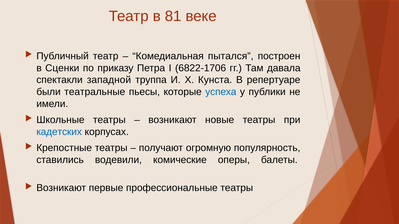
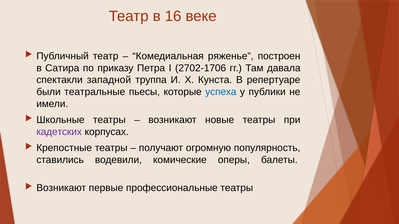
81: 81 -> 16
пытался: пытался -> ряженье
Сценки: Сценки -> Сатира
6822-1706: 6822-1706 -> 2702-1706
кадетских colour: blue -> purple
